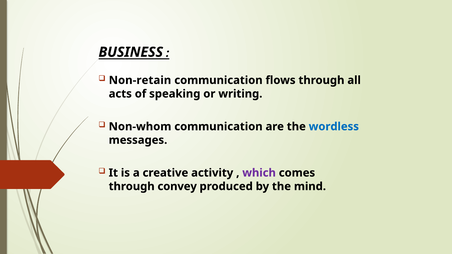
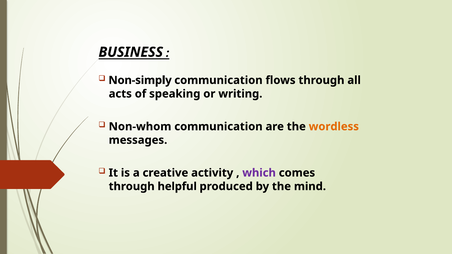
Non-retain: Non-retain -> Non-simply
wordless colour: blue -> orange
convey: convey -> helpful
